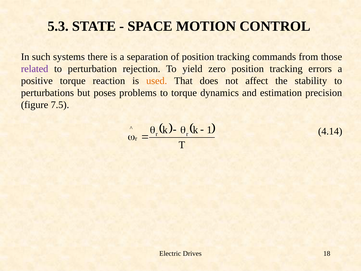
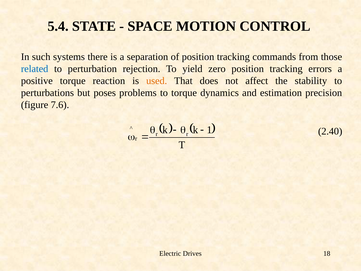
5.3: 5.3 -> 5.4
related colour: purple -> blue
7.5: 7.5 -> 7.6
4.14: 4.14 -> 2.40
